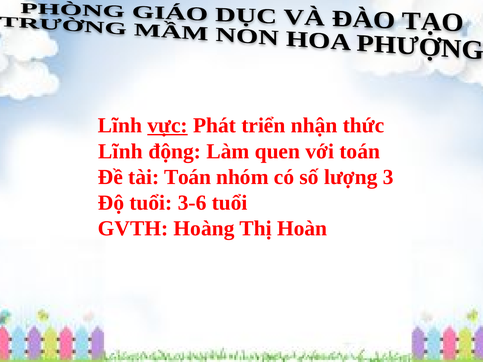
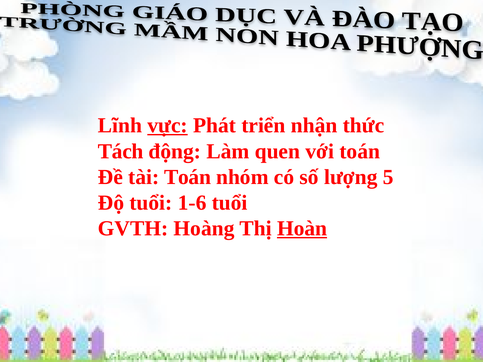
Lĩnh at (120, 151): Lĩnh -> Tách
3: 3 -> 5
3-6: 3-6 -> 1-6
Hoàn underline: none -> present
